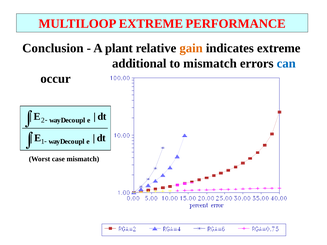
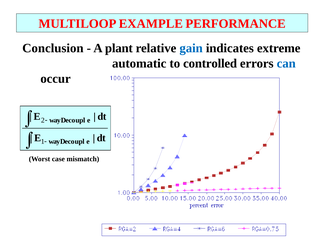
MULTILOOP EXTREME: EXTREME -> EXAMPLE
gain colour: orange -> blue
additional: additional -> automatic
to mismatch: mismatch -> controlled
